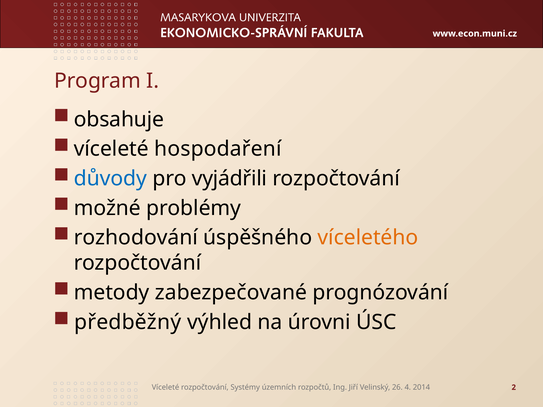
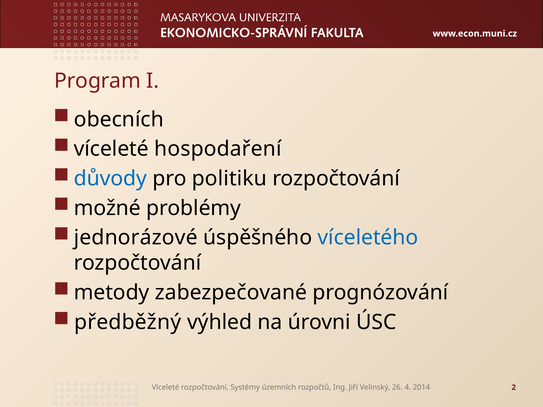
obsahuje: obsahuje -> obecních
vyjádřili: vyjádřili -> politiku
rozhodování: rozhodování -> jednorázové
víceletého colour: orange -> blue
